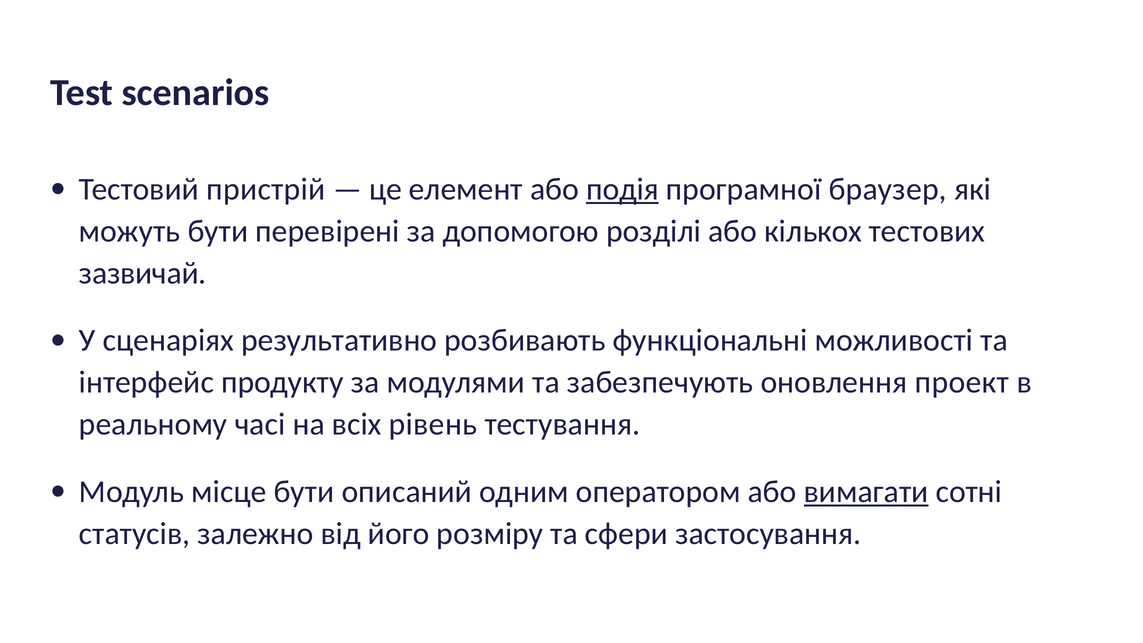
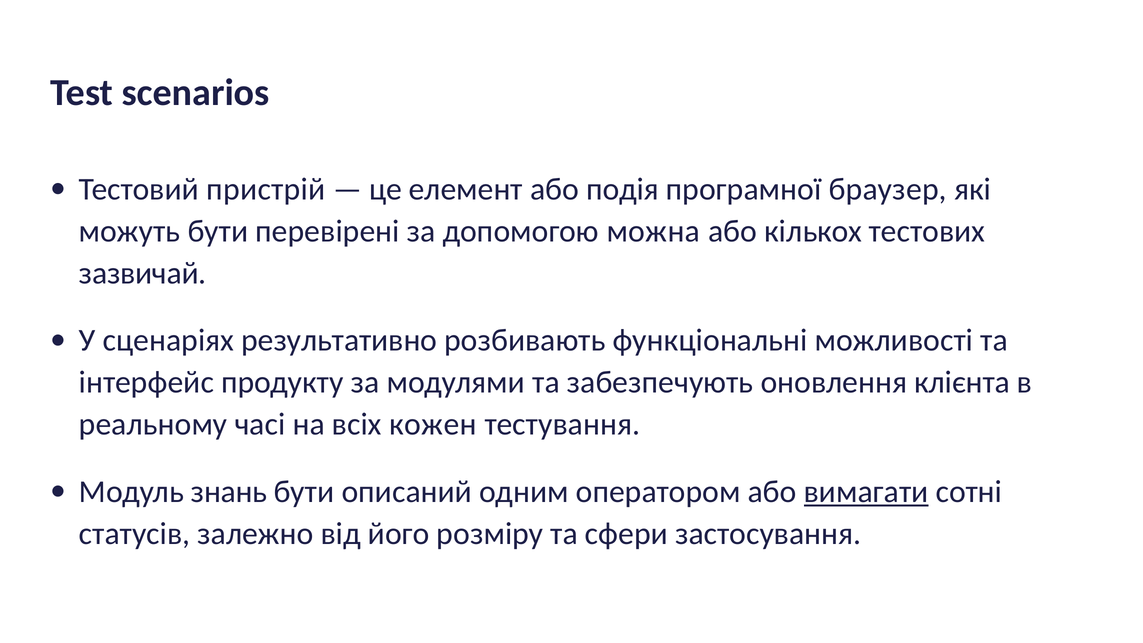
подія underline: present -> none
розділі: розділі -> можна
проект: проект -> клієнта
рівень: рівень -> кожен
місце: місце -> знань
